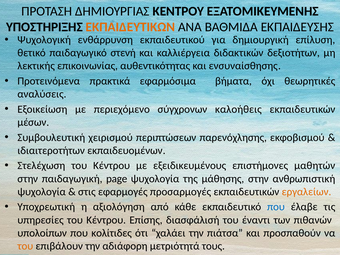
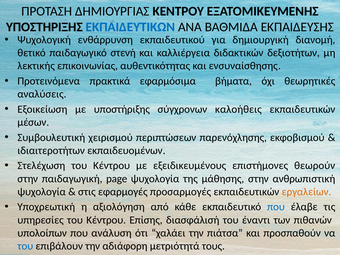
ΕΚΠΑΙΔΕΥΤΙΚΩΝ colour: orange -> blue
επίλυση: επίλυση -> διανομή
περιεχόμενο: περιεχόμενο -> υποστήριξης
μαθητών: μαθητών -> θεωρούν
κολίτιδες: κολίτιδες -> ανάλυση
του at (25, 246) colour: orange -> blue
